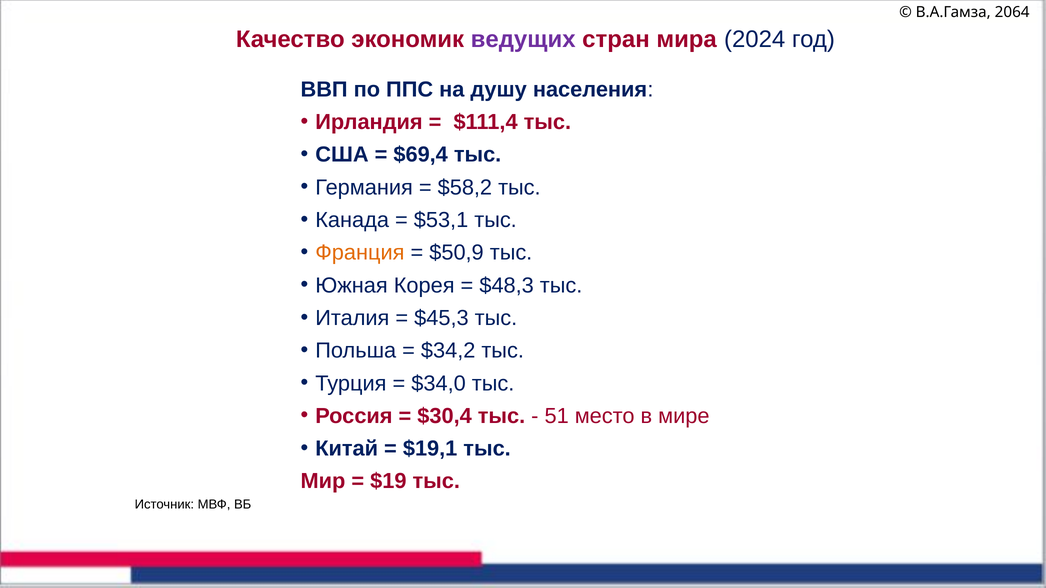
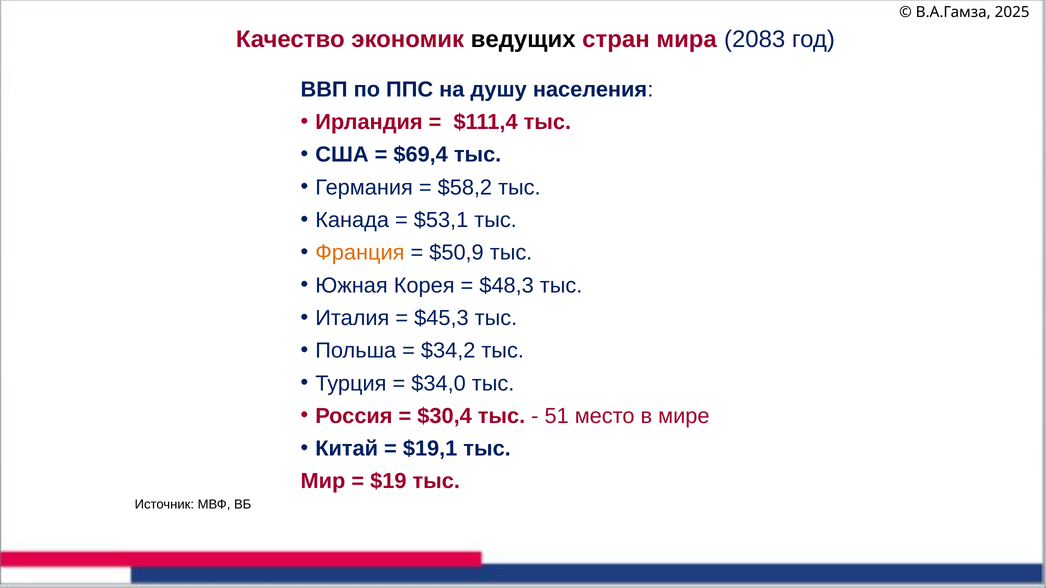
2064: 2064 -> 2025
ведущих colour: purple -> black
2024: 2024 -> 2083
